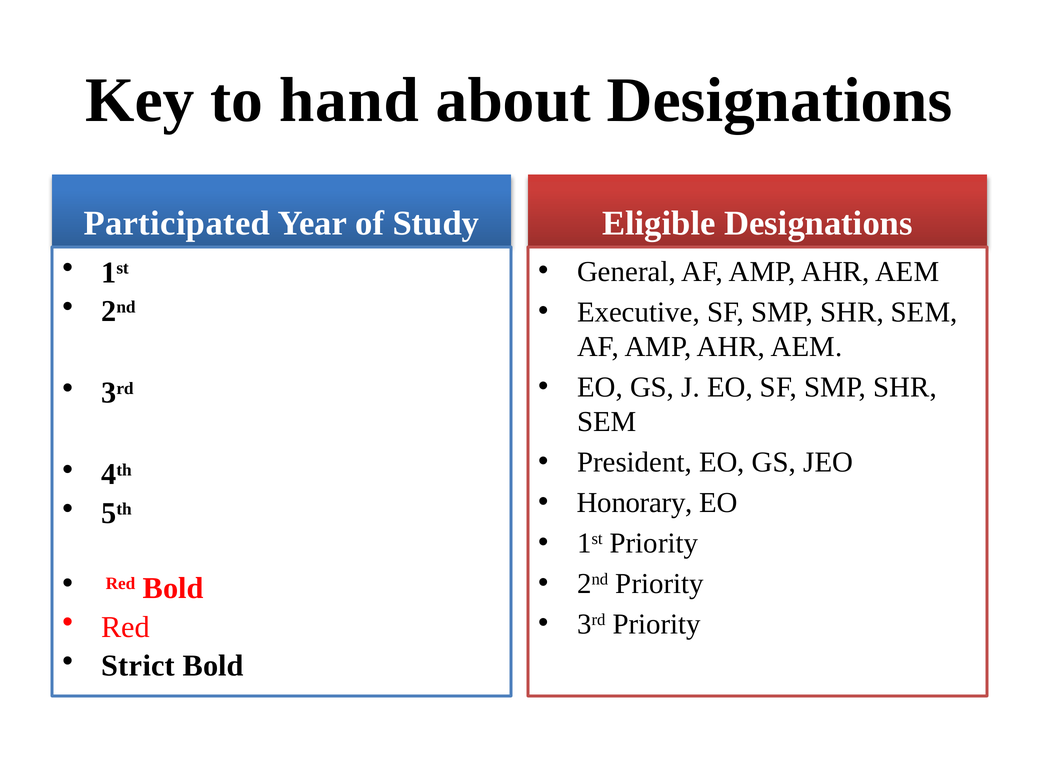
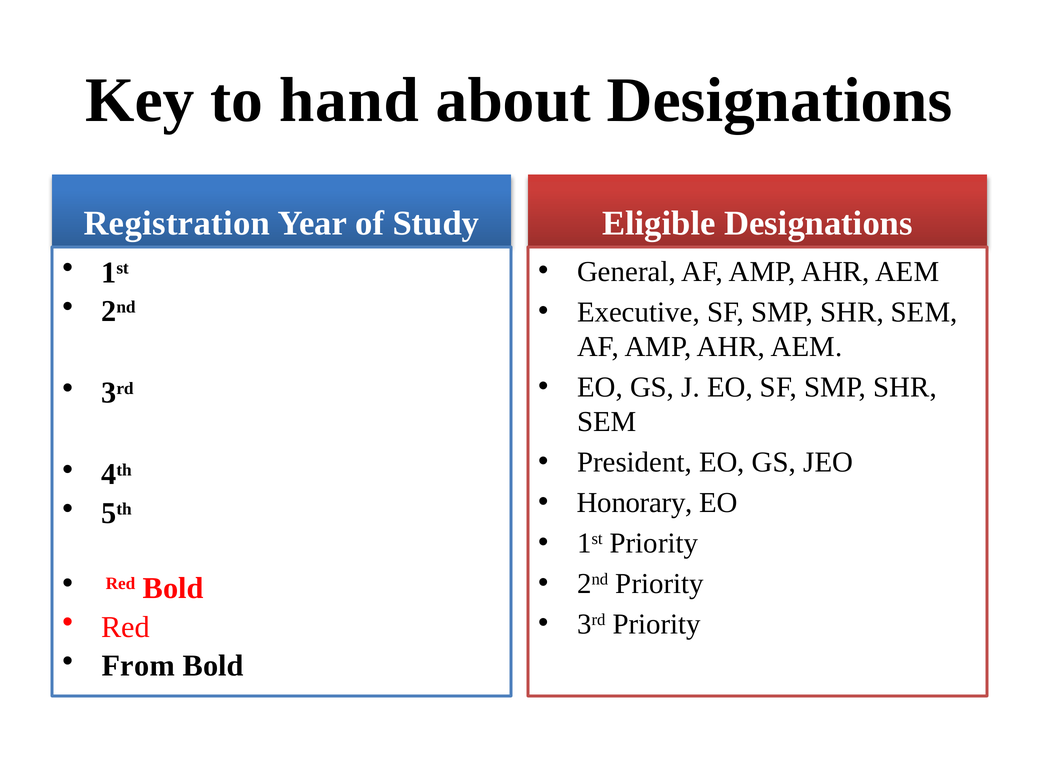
Participated: Participated -> Registration
Strict: Strict -> From
